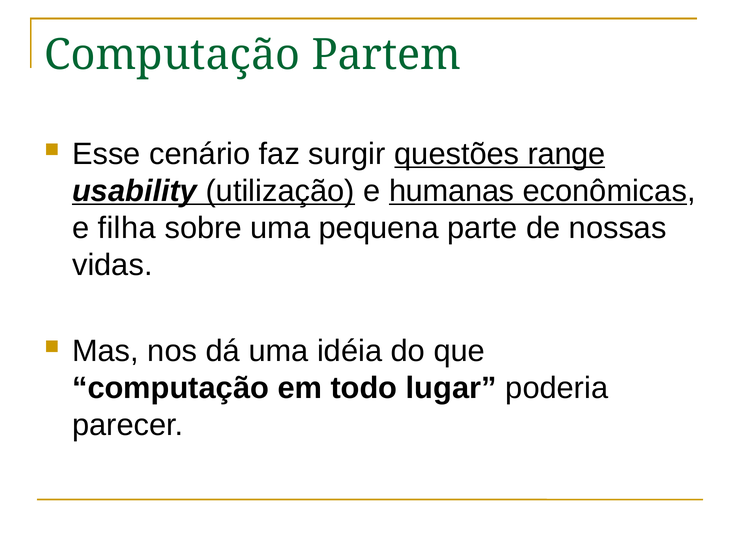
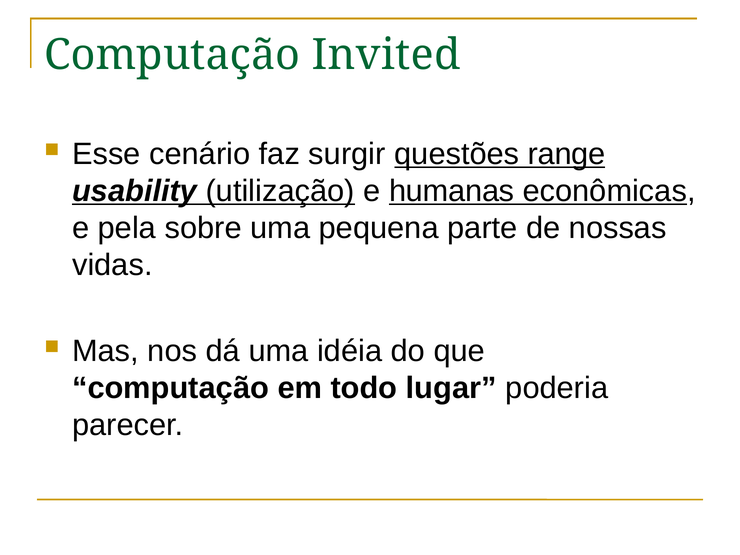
Partem: Partem -> Invited
filha: filha -> pela
